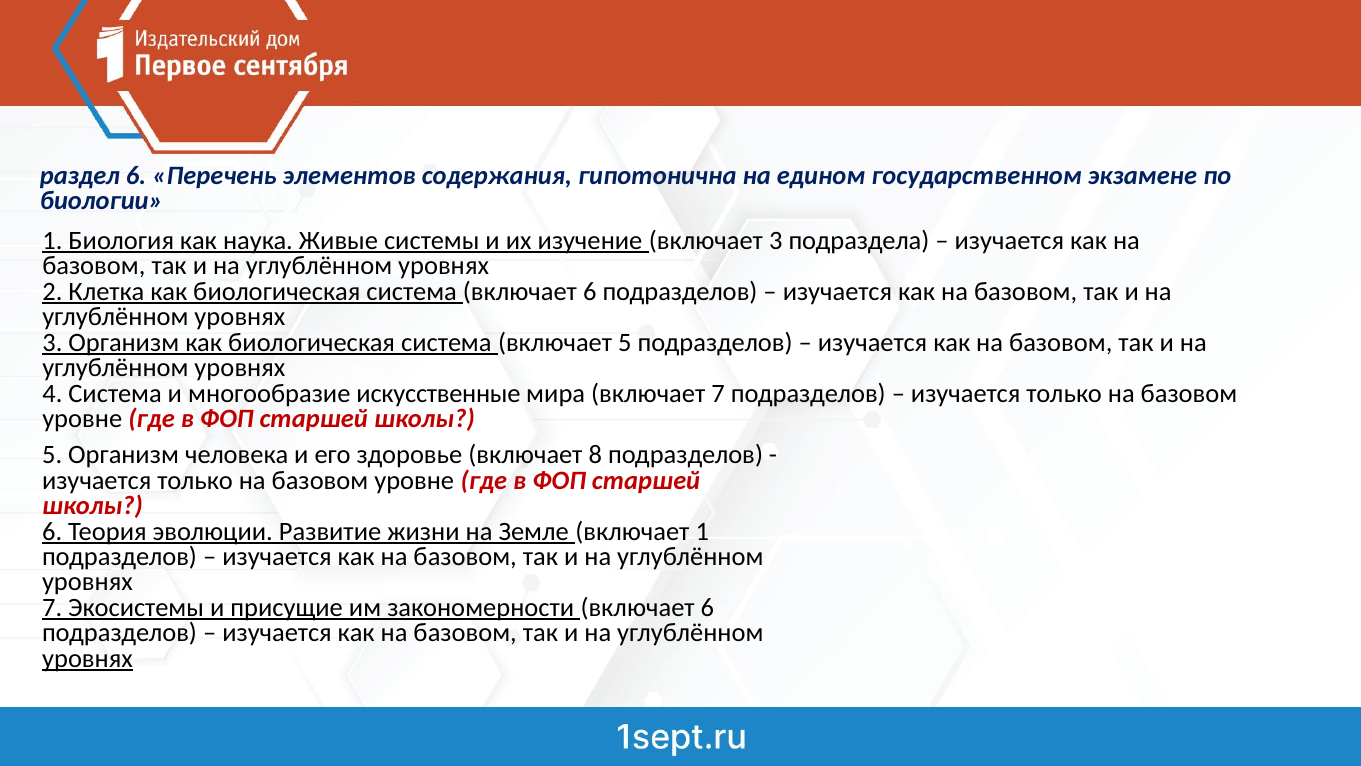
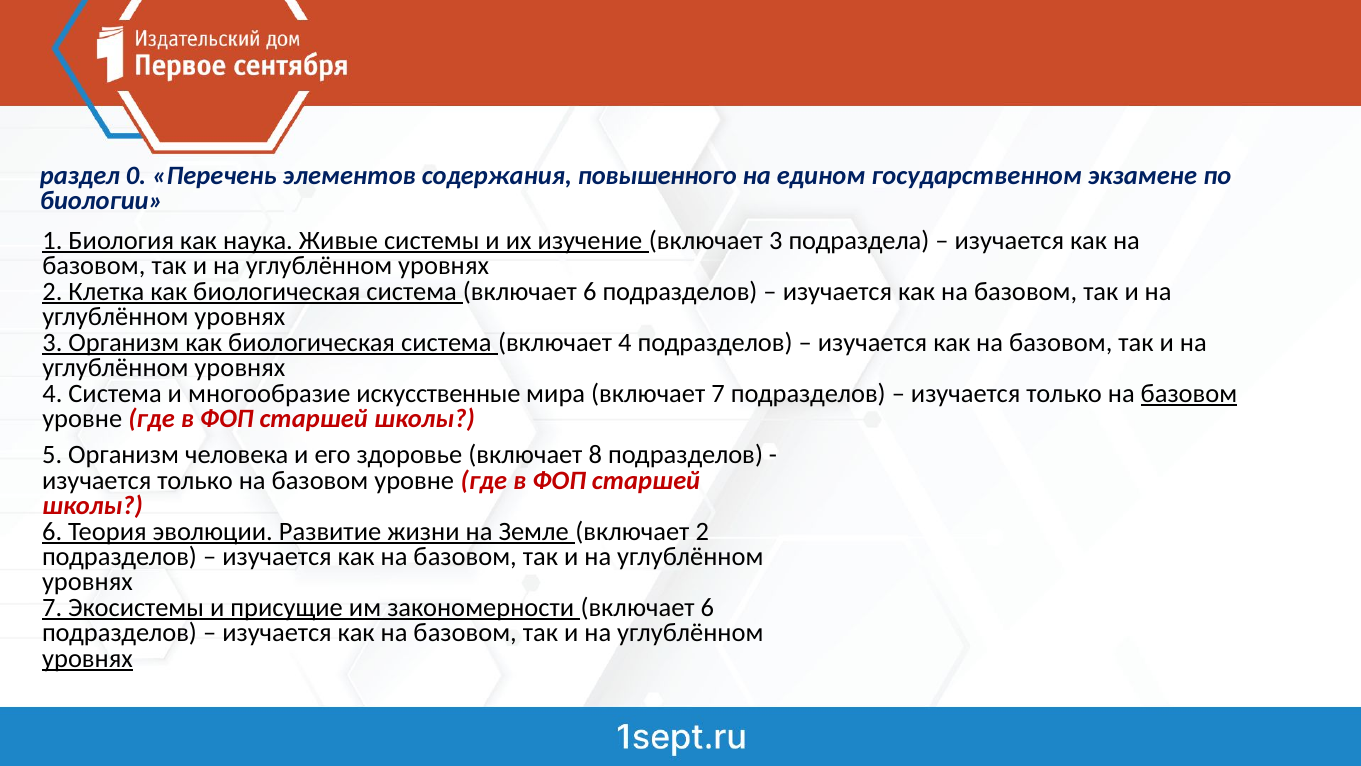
раздел 6: 6 -> 0
гипотонична: гипотонична -> повышенного
включает 5: 5 -> 4
базовом at (1189, 393) underline: none -> present
включает 1: 1 -> 2
